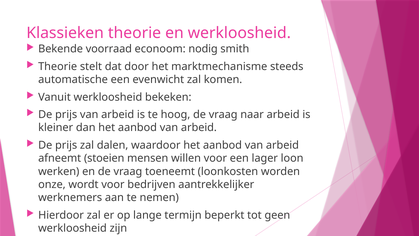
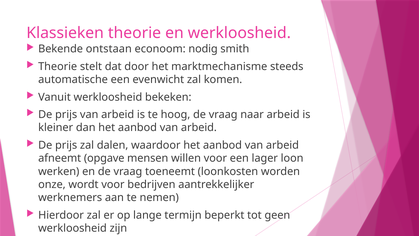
voorraad: voorraad -> ontstaan
stoeien: stoeien -> opgave
